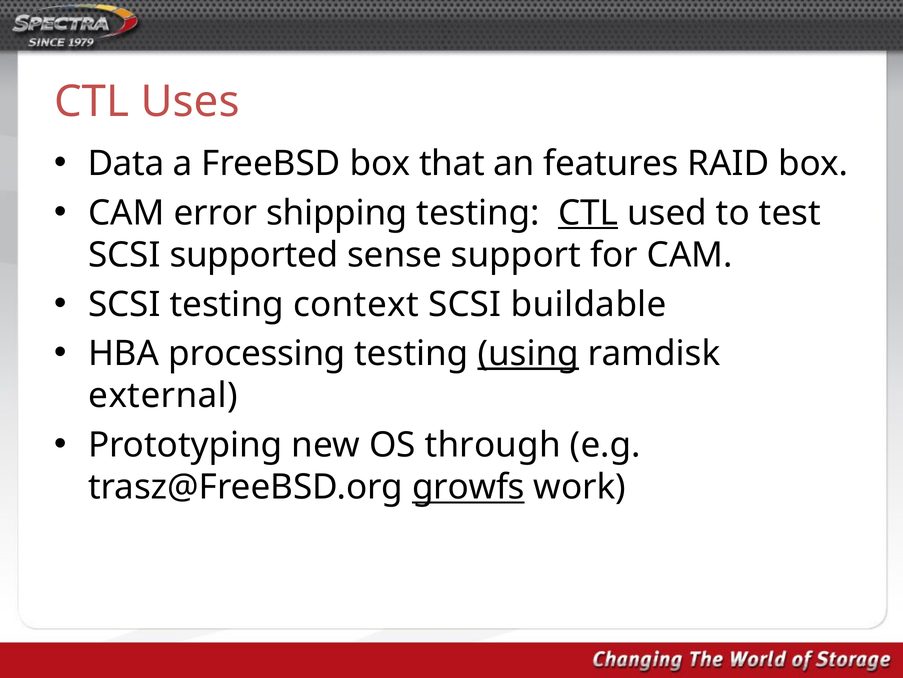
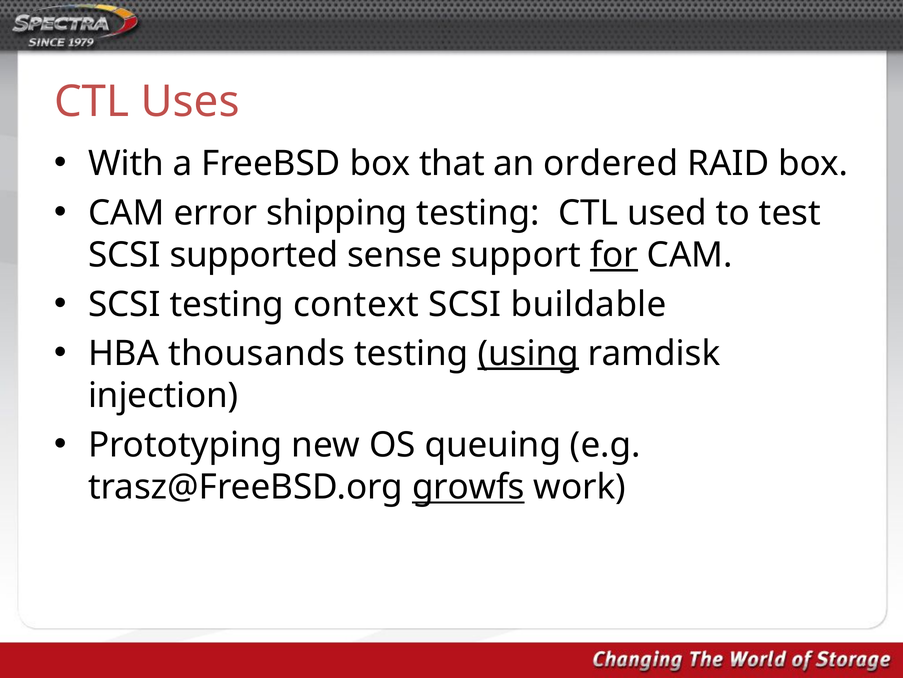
Data: Data -> With
features: features -> ordered
CTL at (588, 213) underline: present -> none
for underline: none -> present
processing: processing -> thousands
external: external -> injection
through: through -> queuing
